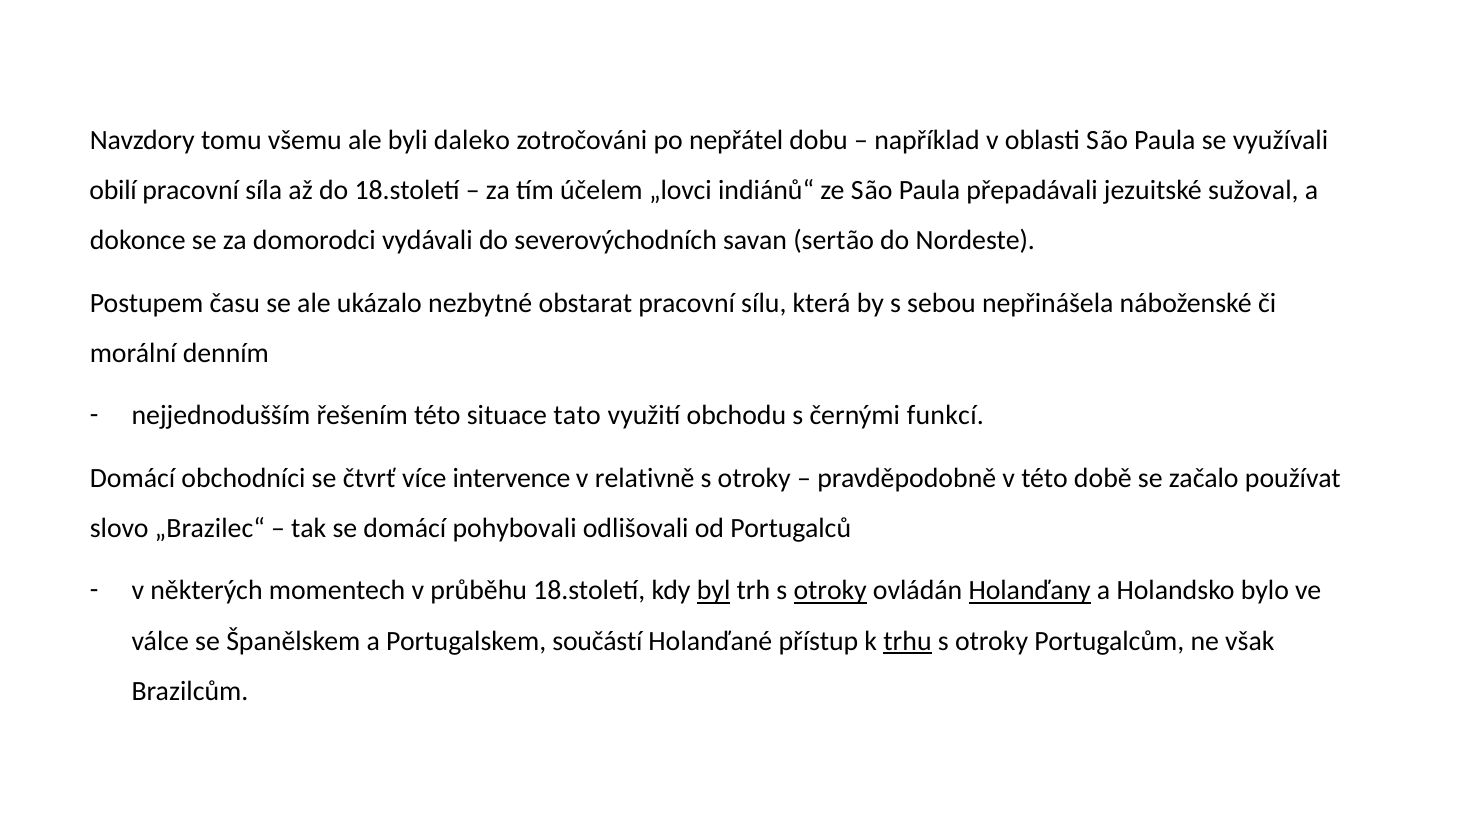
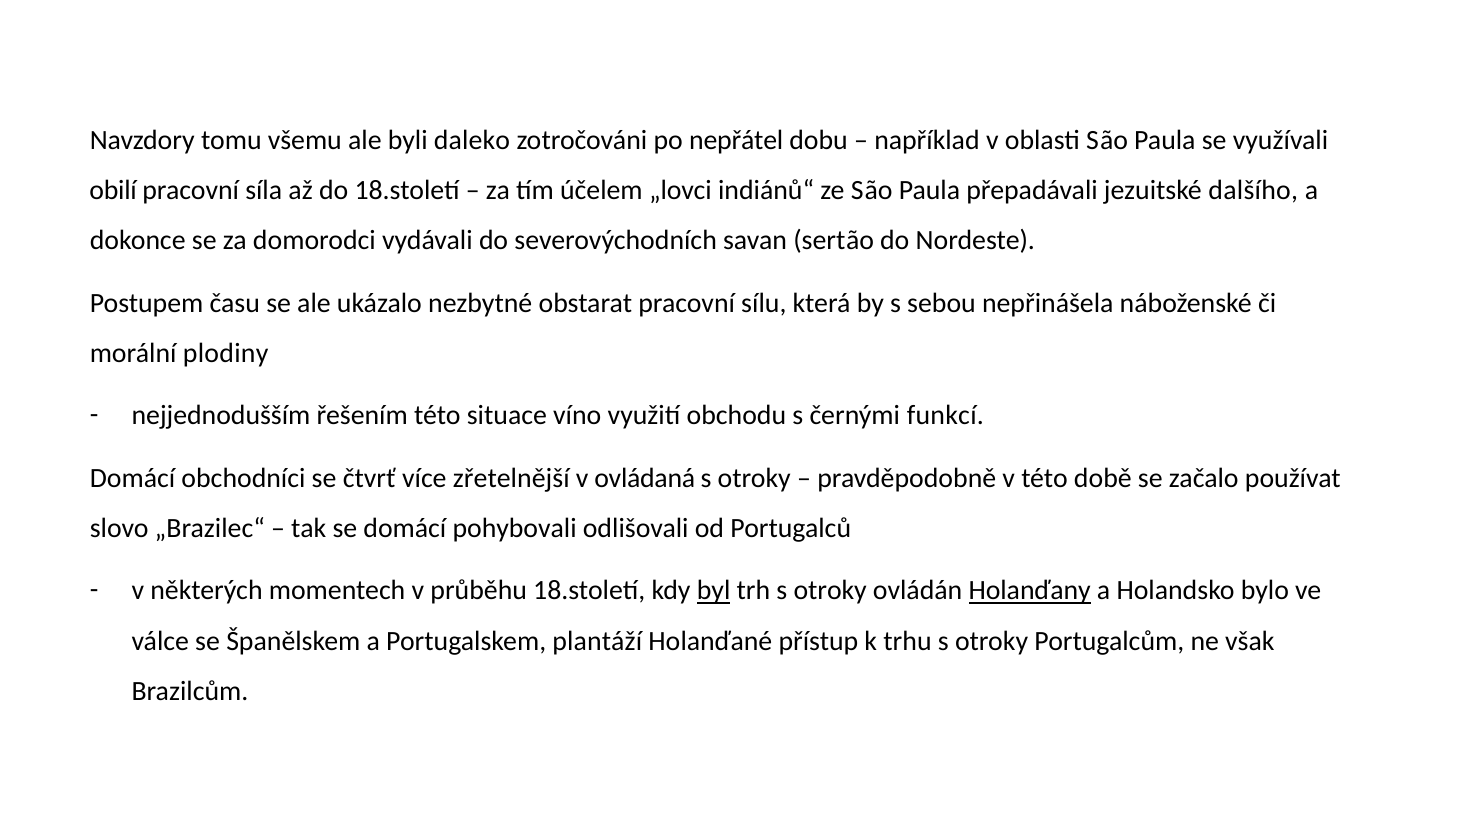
sužoval: sužoval -> dalšího
denním: denním -> plodiny
tato: tato -> víno
intervence: intervence -> zřetelnější
relativně: relativně -> ovládaná
otroky at (830, 591) underline: present -> none
součástí: součástí -> plantáží
trhu underline: present -> none
